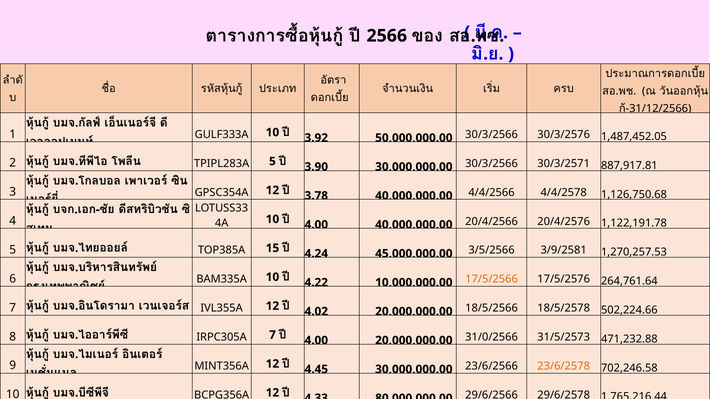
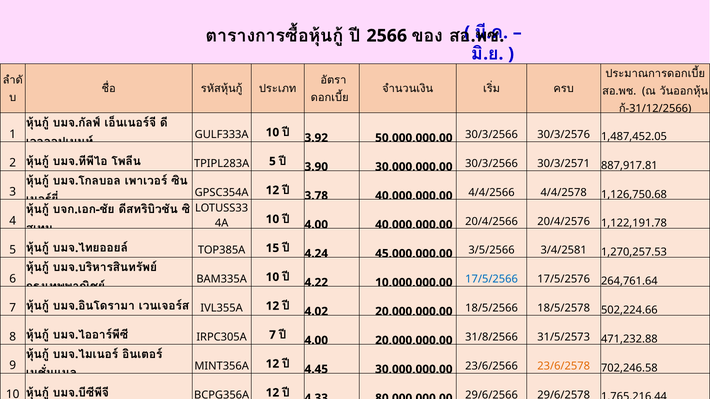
3/9/2581: 3/9/2581 -> 3/4/2581
17/5/2566 colour: orange -> blue
31/0/2566: 31/0/2566 -> 31/8/2566
